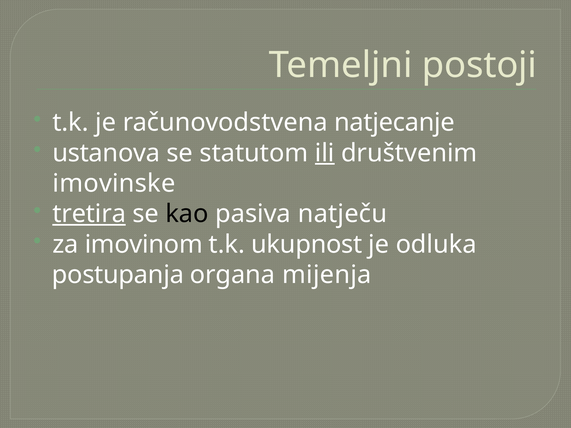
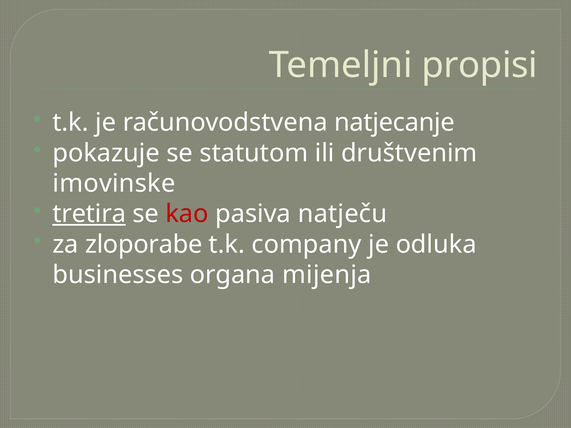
postoji: postoji -> propisi
ustanova: ustanova -> pokazuje
ili underline: present -> none
kao colour: black -> red
imovinom: imovinom -> zloporabe
ukupnost: ukupnost -> company
postupanja: postupanja -> businesses
